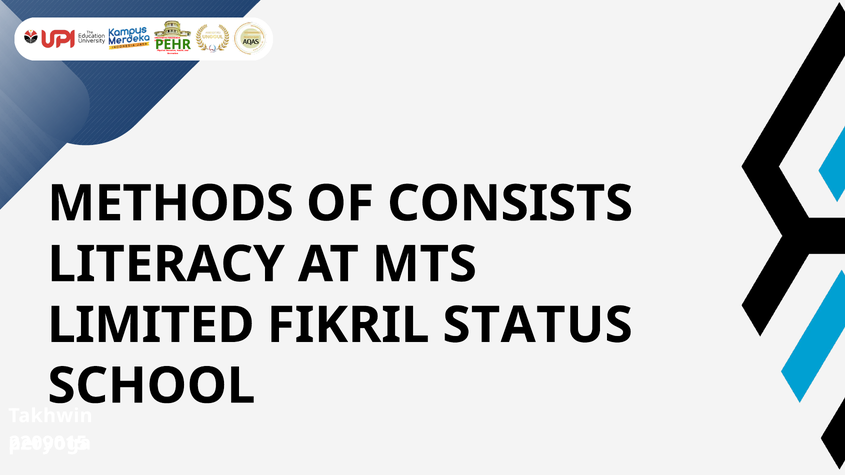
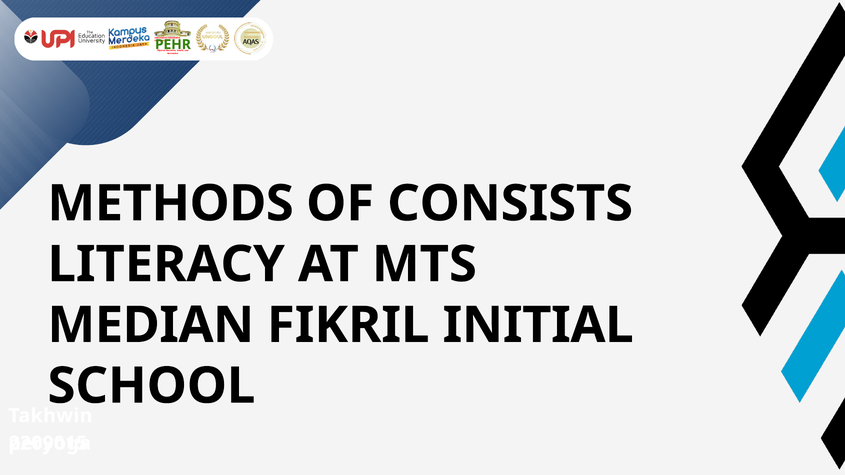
LIMITED: LIMITED -> MEDIAN
STATUS: STATUS -> INITIAL
